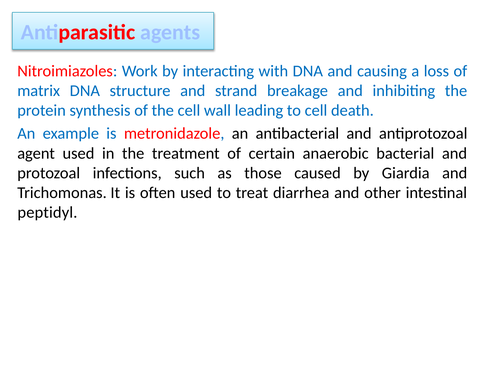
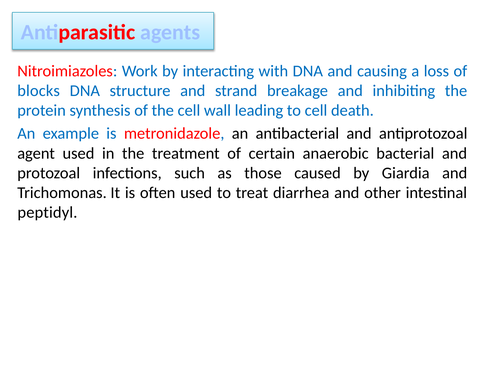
matrix: matrix -> blocks
